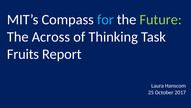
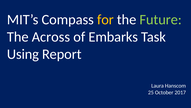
for colour: light blue -> yellow
Thinking: Thinking -> Embarks
Fruits: Fruits -> Using
